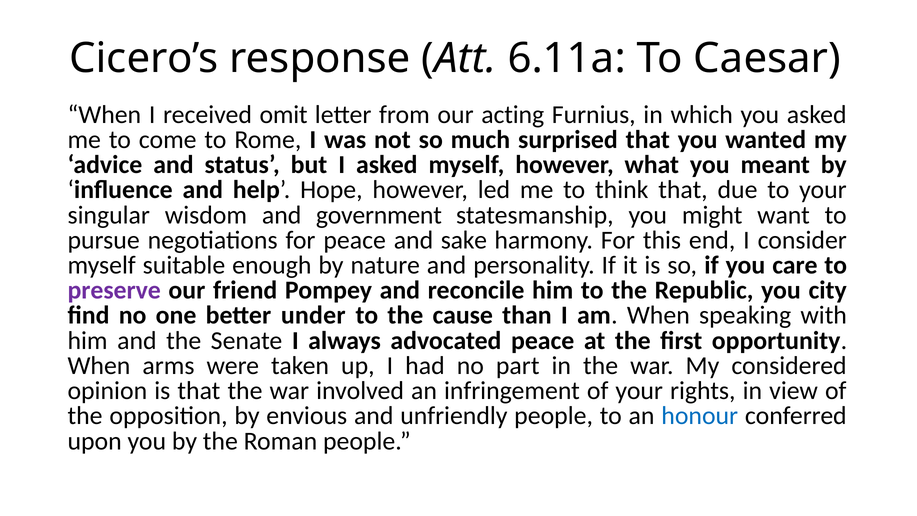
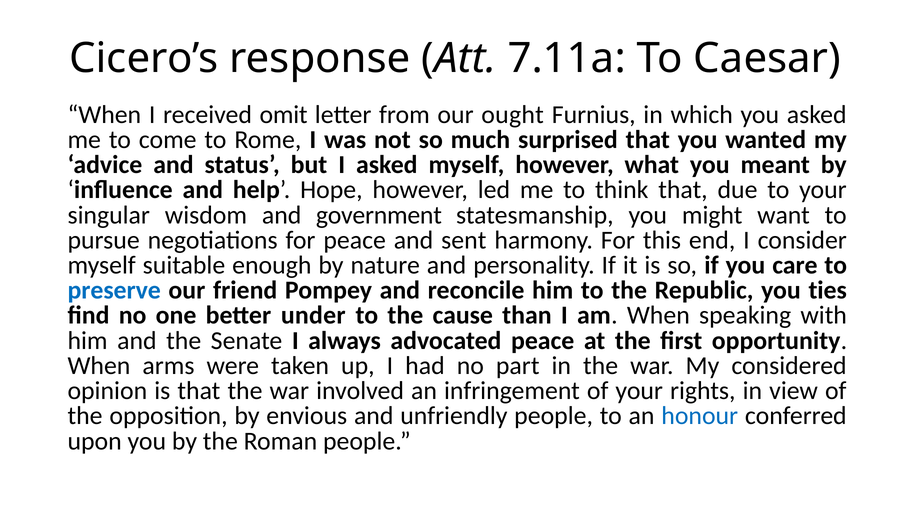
6.11a: 6.11a -> 7.11a
acting: acting -> ought
sake: sake -> sent
preserve colour: purple -> blue
city: city -> ties
